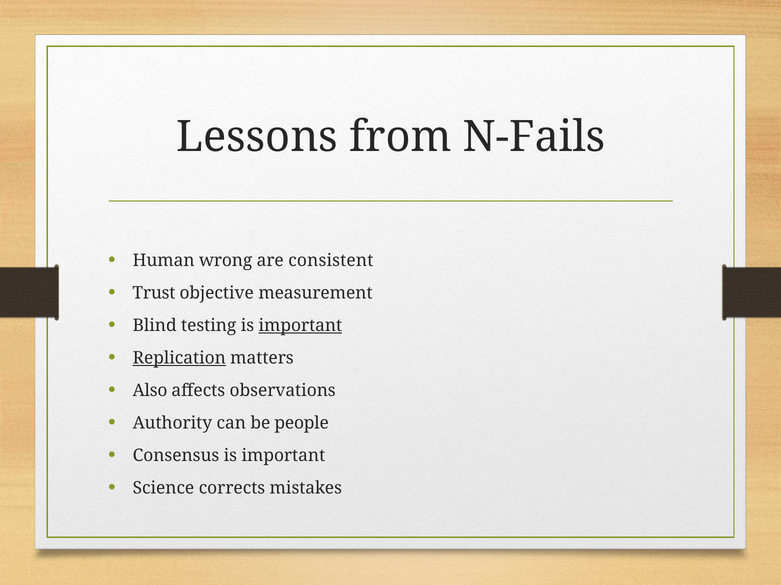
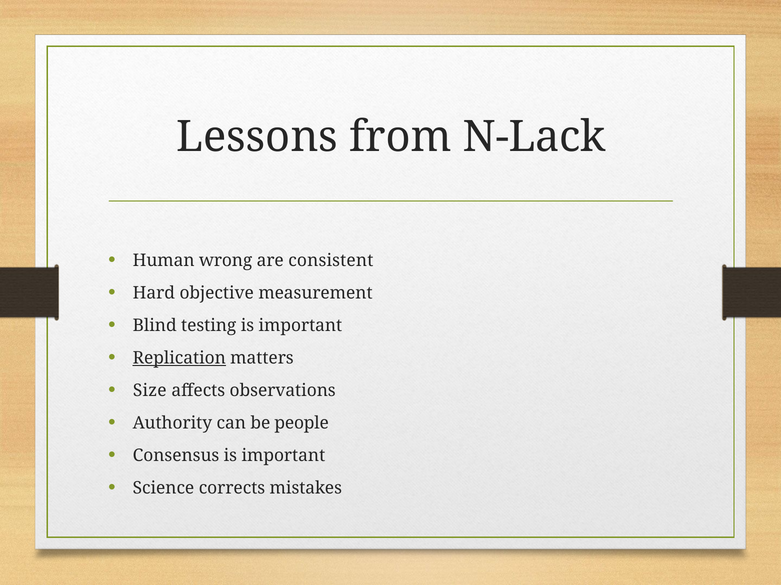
N-Fails: N-Fails -> N-Lack
Trust: Trust -> Hard
important at (300, 326) underline: present -> none
Also: Also -> Size
